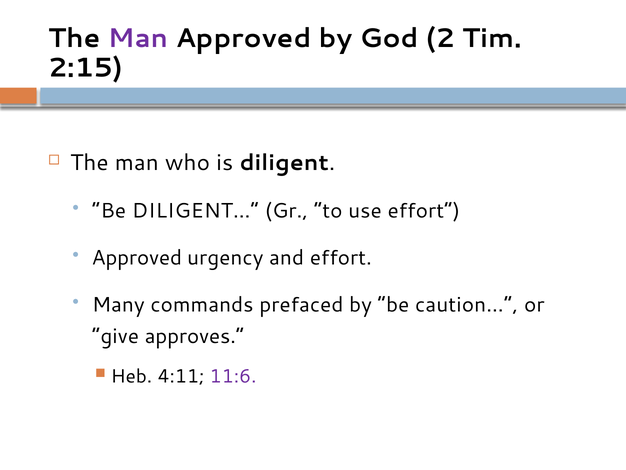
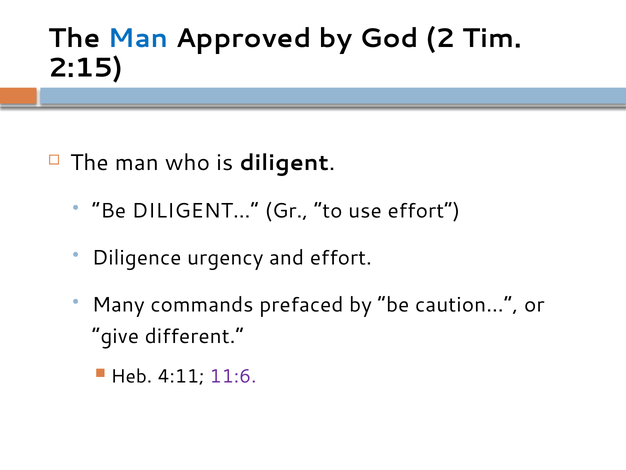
Man at (138, 38) colour: purple -> blue
Approved at (137, 258): Approved -> Diligence
approves: approves -> different
